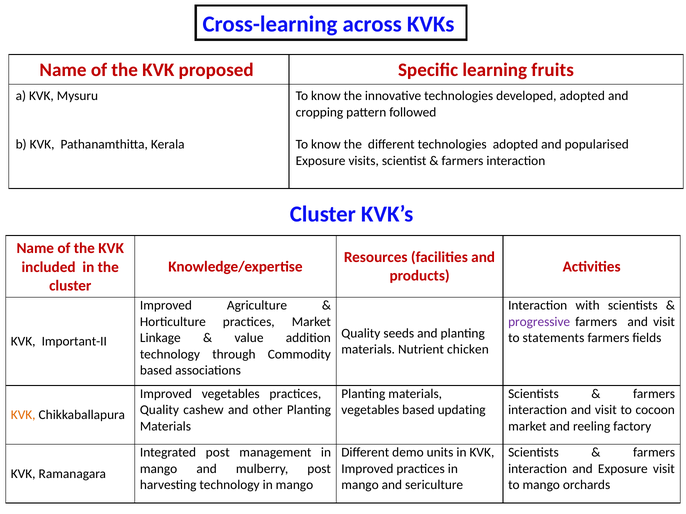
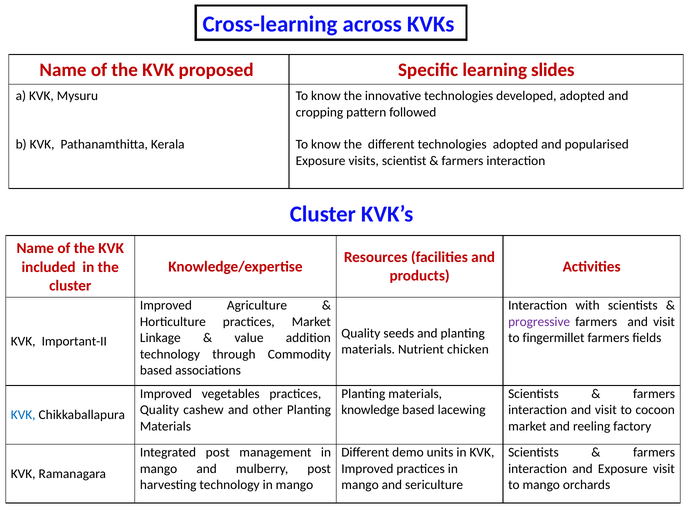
fruits: fruits -> slides
statements: statements -> fingermillet
vegetables at (370, 410): vegetables -> knowledge
updating: updating -> lacewing
KVK at (23, 415) colour: orange -> blue
